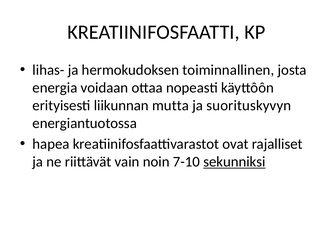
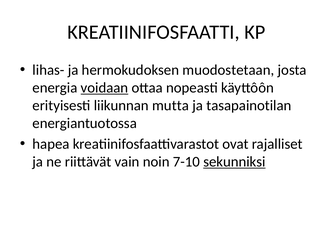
toiminnallinen: toiminnallinen -> muodostetaan
voidaan underline: none -> present
suorituskyvyn: suorituskyvyn -> tasapainotilan
